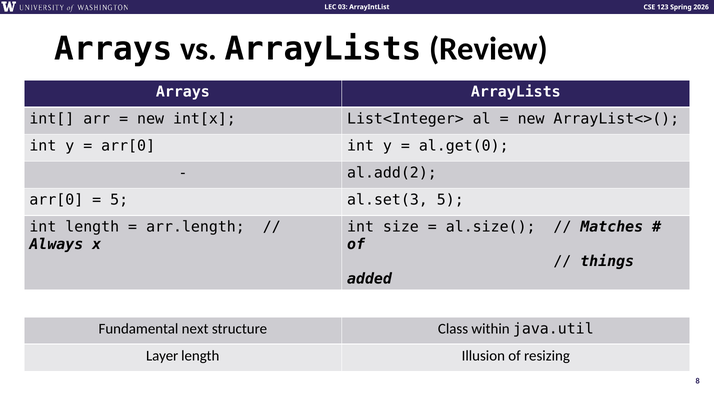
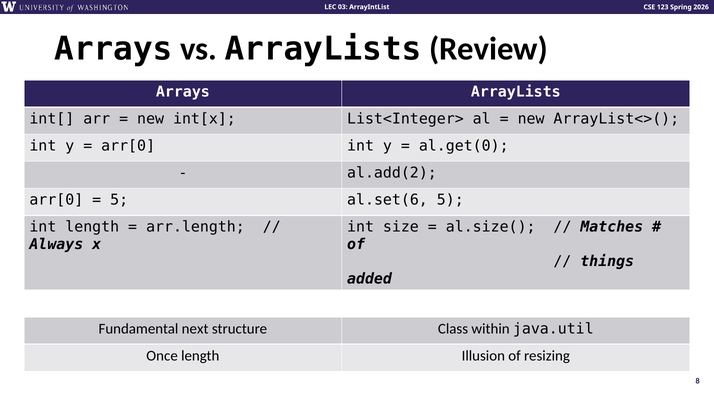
al.set(3: al.set(3 -> al.set(6
Layer: Layer -> Once
